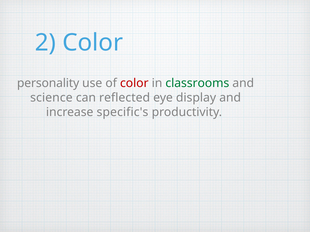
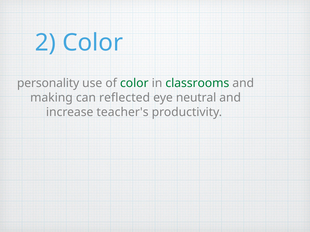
color at (134, 83) colour: red -> green
science: science -> making
display: display -> neutral
specific's: specific's -> teacher's
